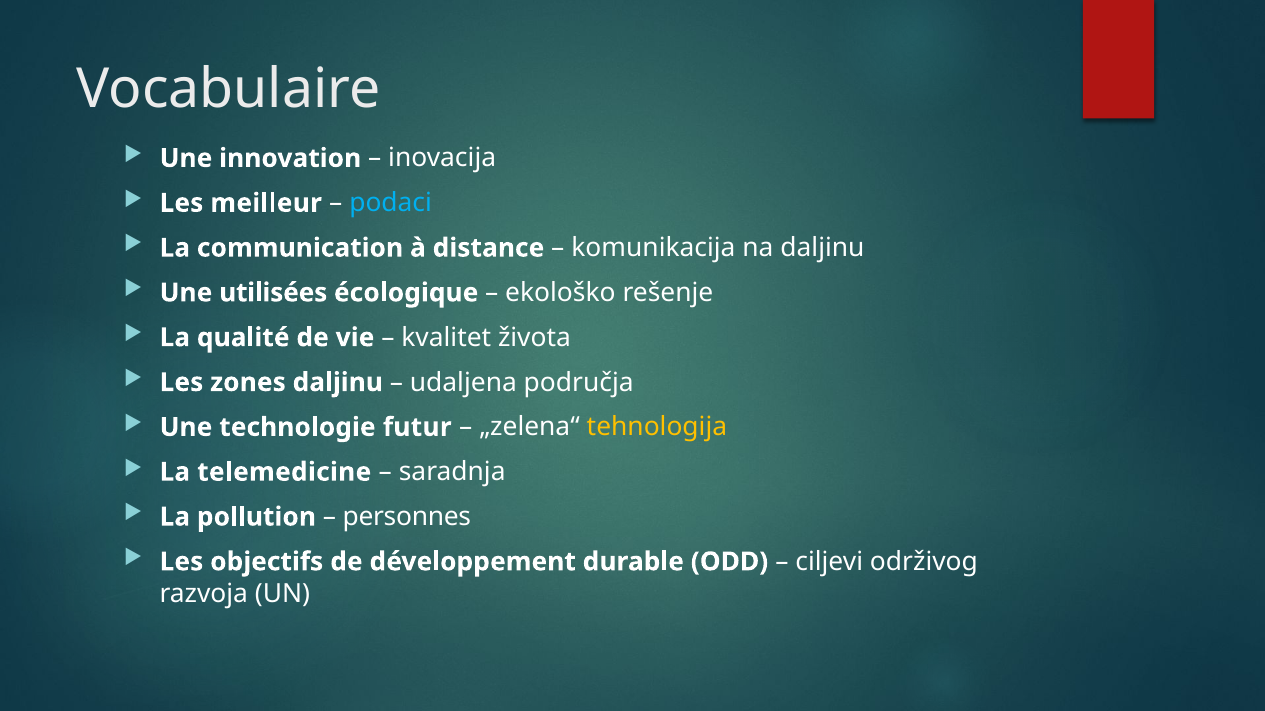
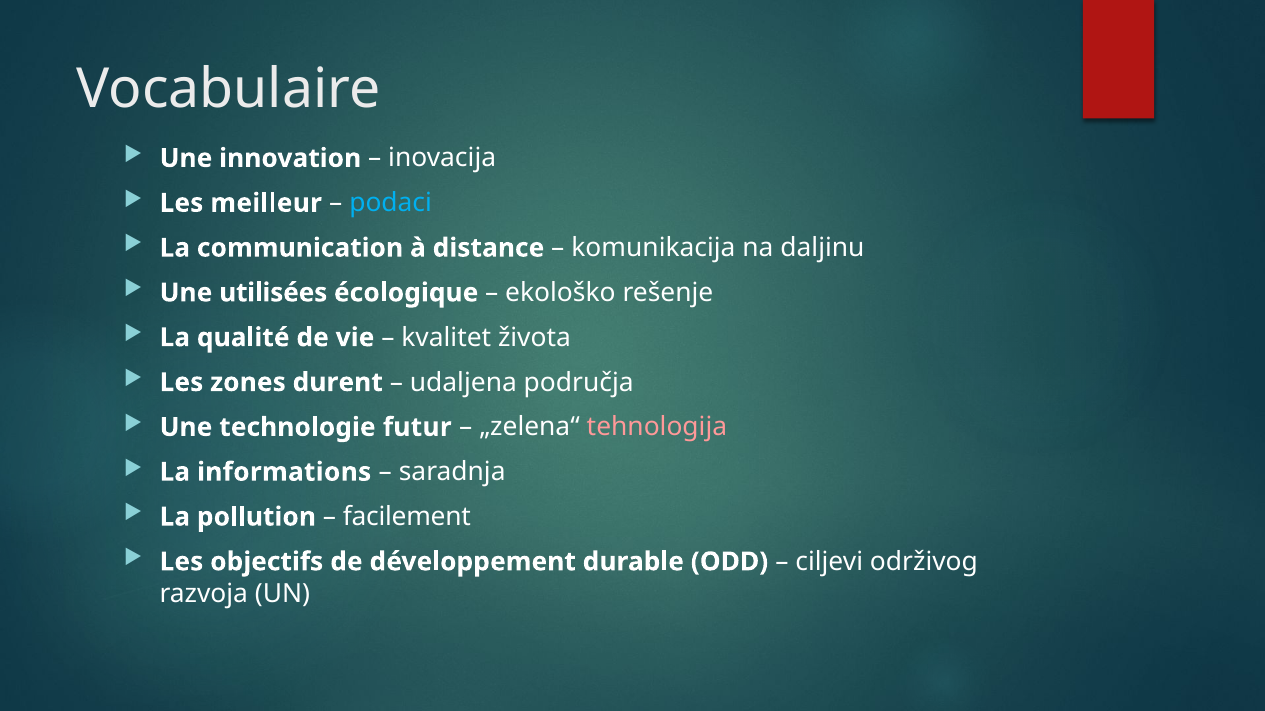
zones daljinu: daljinu -> durent
tehnologija colour: yellow -> pink
telemedicine: telemedicine -> informations
personnes: personnes -> facilement
